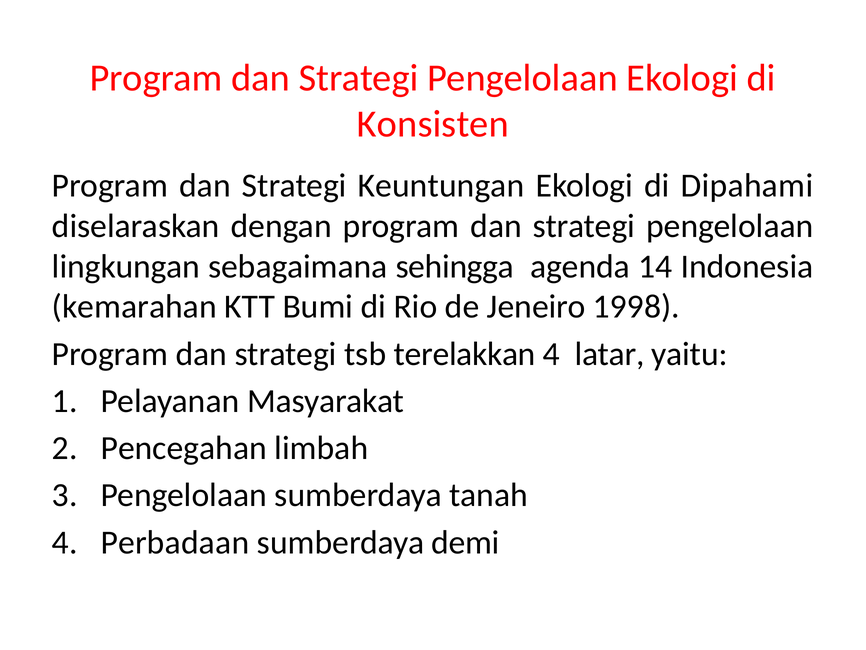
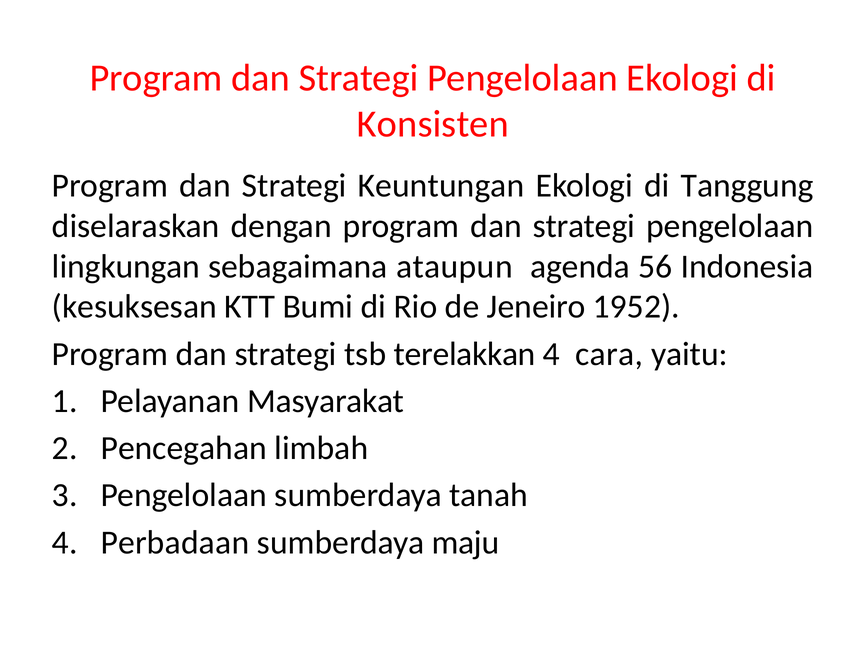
Dipahami: Dipahami -> Tanggung
sehingga: sehingga -> ataupun
14: 14 -> 56
kemarahan: kemarahan -> kesuksesan
1998: 1998 -> 1952
latar: latar -> cara
demi: demi -> maju
